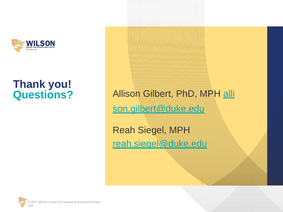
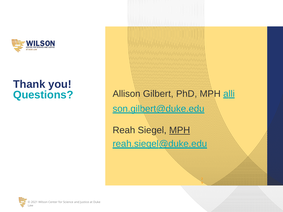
MPH at (180, 130) underline: none -> present
